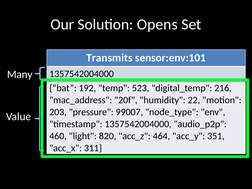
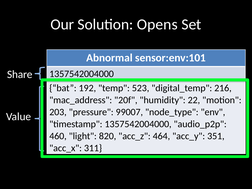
Transmits: Transmits -> Abnormal
Many: Many -> Share
